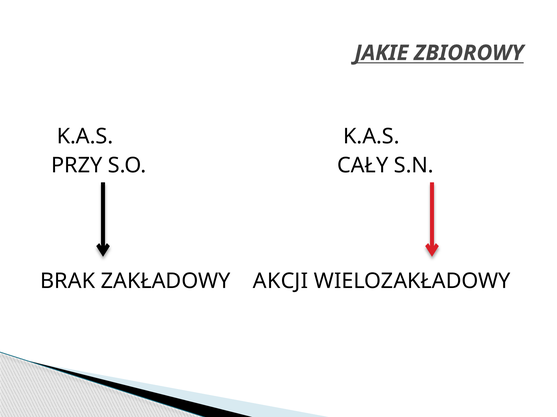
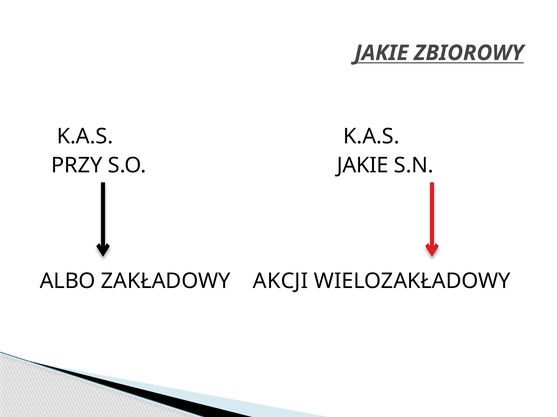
S.O CAŁY: CAŁY -> JAKIE
BRAK: BRAK -> ALBO
